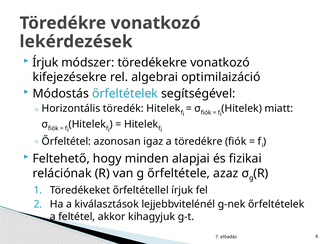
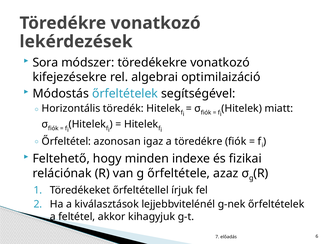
Írjuk at (45, 63): Írjuk -> Sora
alapjai: alapjai -> indexe
